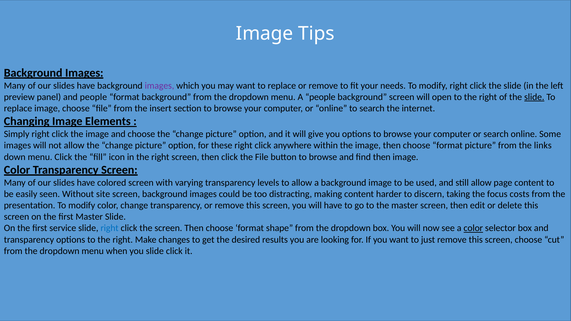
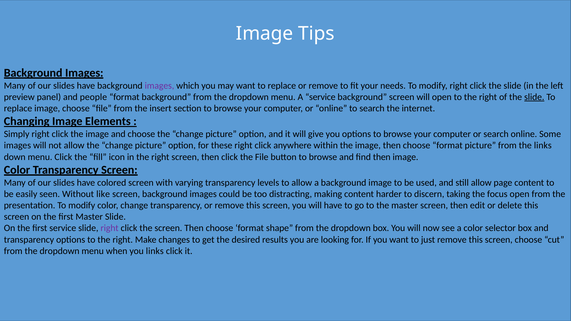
A people: people -> service
site: site -> like
focus costs: costs -> open
right at (110, 228) colour: blue -> purple
color at (473, 228) underline: present -> none
you slide: slide -> links
